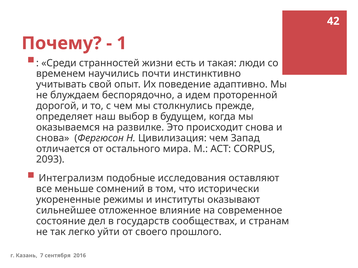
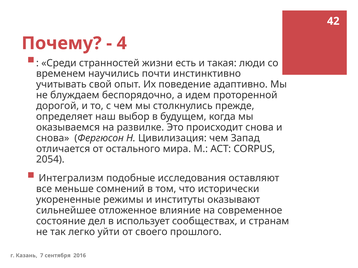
1: 1 -> 4
2093: 2093 -> 2054
государств: государств -> использует
